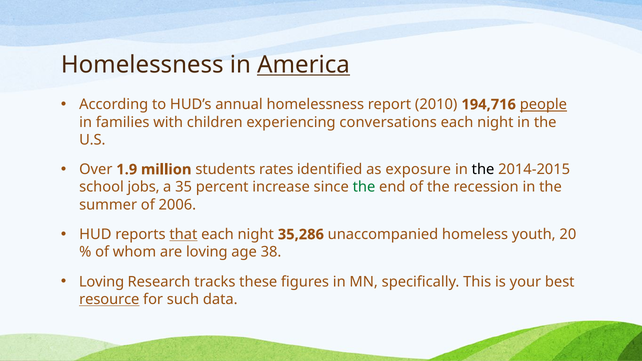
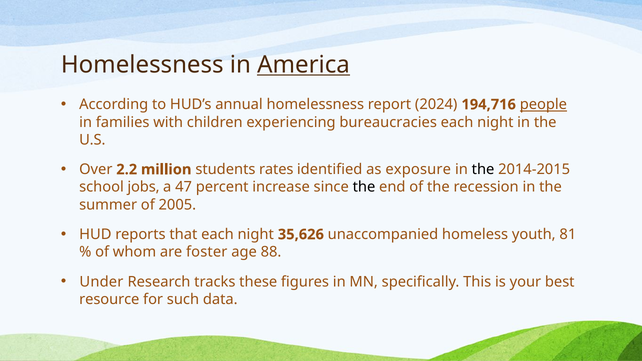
2010: 2010 -> 2024
conversations: conversations -> bureaucracies
1.9: 1.9 -> 2.2
35: 35 -> 47
the at (364, 187) colour: green -> black
2006: 2006 -> 2005
that underline: present -> none
35,286: 35,286 -> 35,626
20: 20 -> 81
are loving: loving -> foster
38: 38 -> 88
Loving at (102, 282): Loving -> Under
resource underline: present -> none
